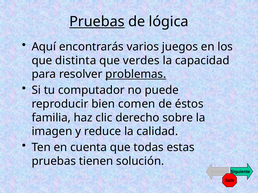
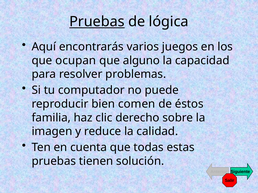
distinta: distinta -> ocupan
verdes: verdes -> alguno
problemas underline: present -> none
